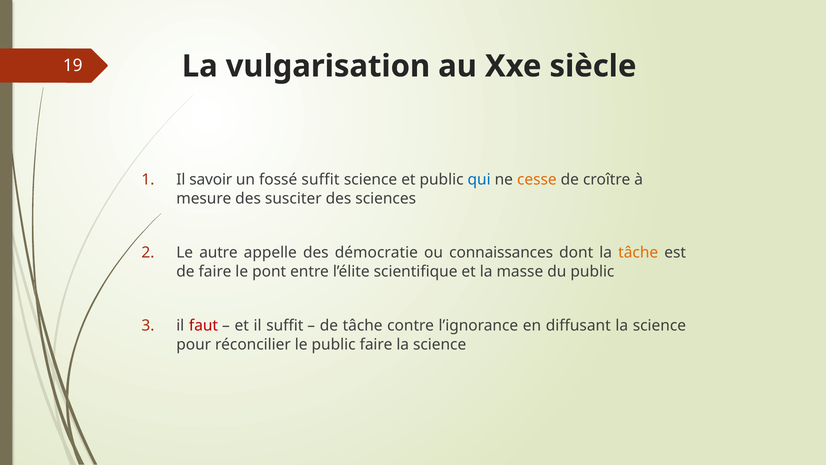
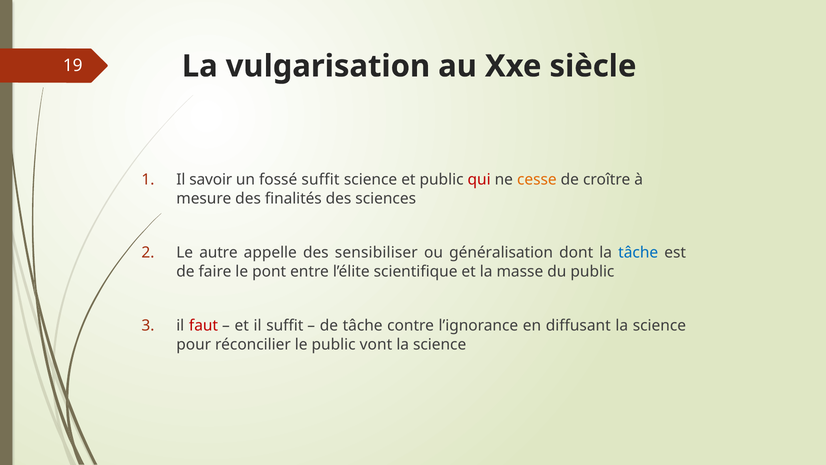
qui colour: blue -> red
susciter: susciter -> finalités
démocratie: démocratie -> sensibiliser
connaissances: connaissances -> généralisation
tâche at (638, 253) colour: orange -> blue
public faire: faire -> vont
